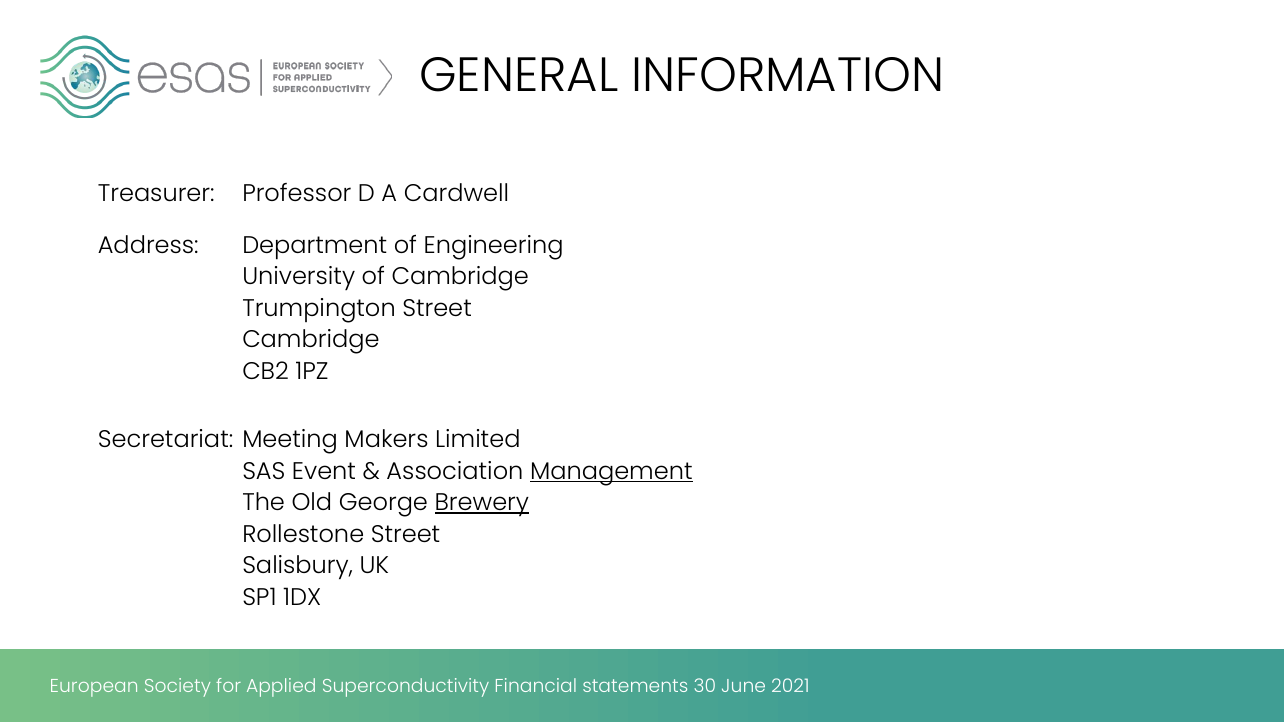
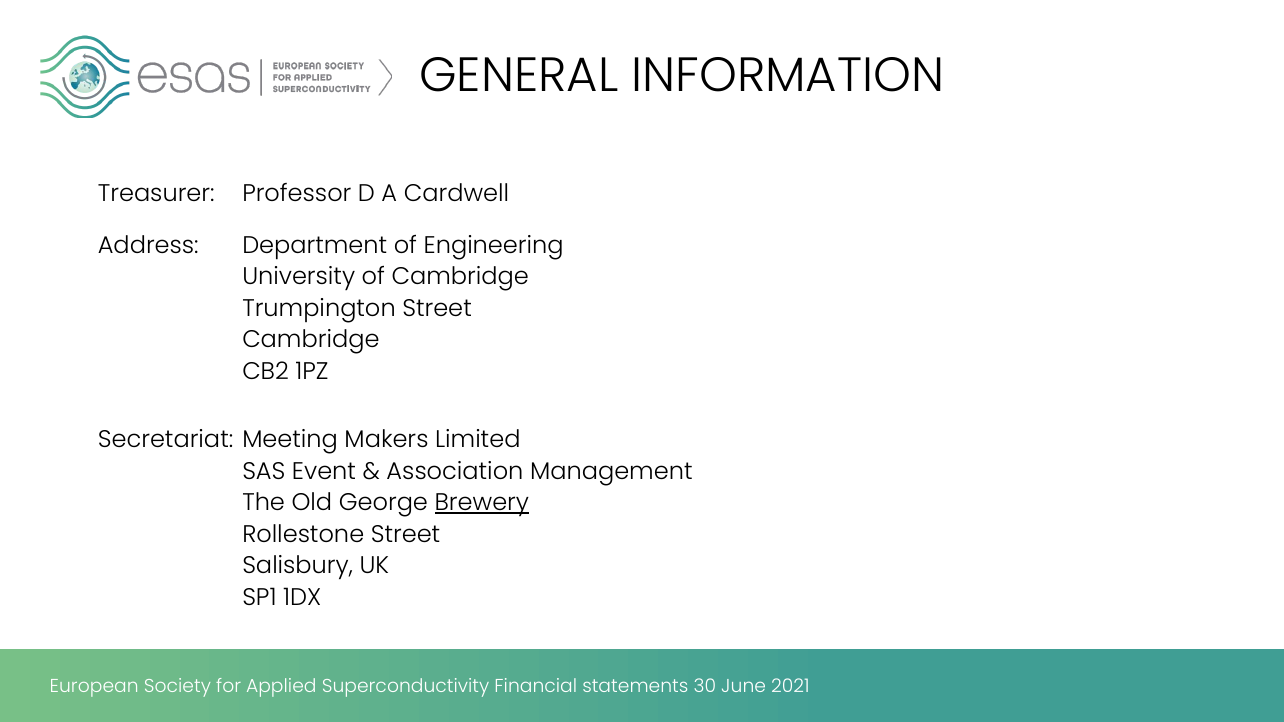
Management underline: present -> none
